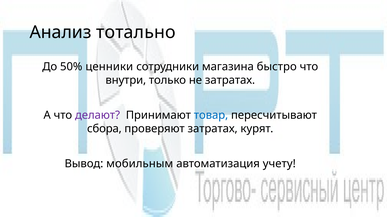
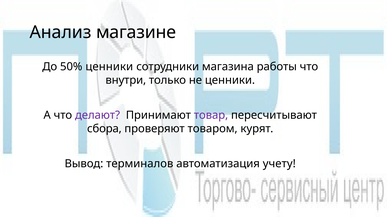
тотально: тотально -> магазине
быстро: быстро -> работы
не затратах: затратах -> ценники
товар colour: blue -> purple
проверяют затратах: затратах -> товаром
мобильным: мобильным -> терминалов
